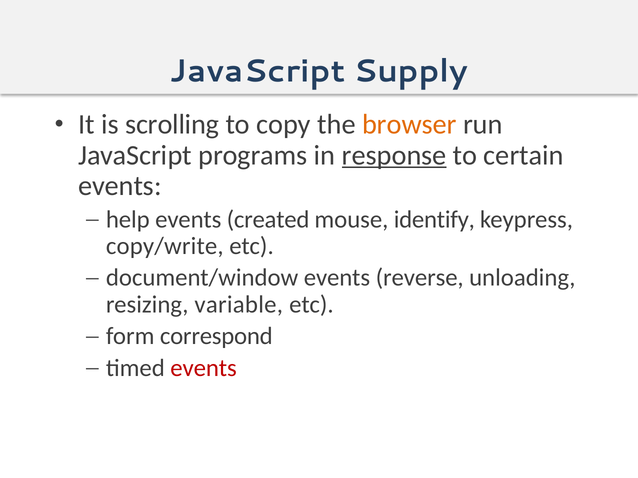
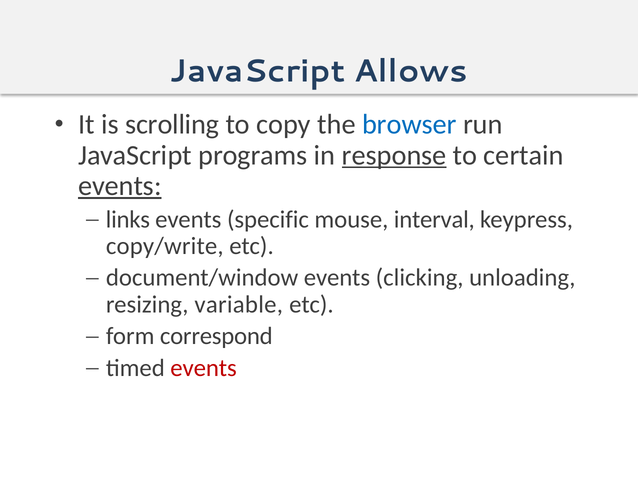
Supply: Supply -> Allows
browser colour: orange -> blue
events at (120, 186) underline: none -> present
help: help -> links
created: created -> specific
identify: identify -> interval
reverse: reverse -> clicking
